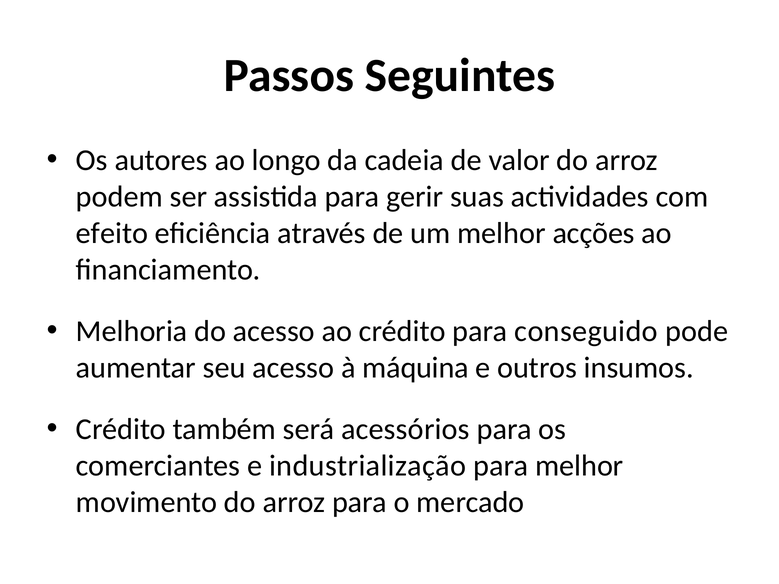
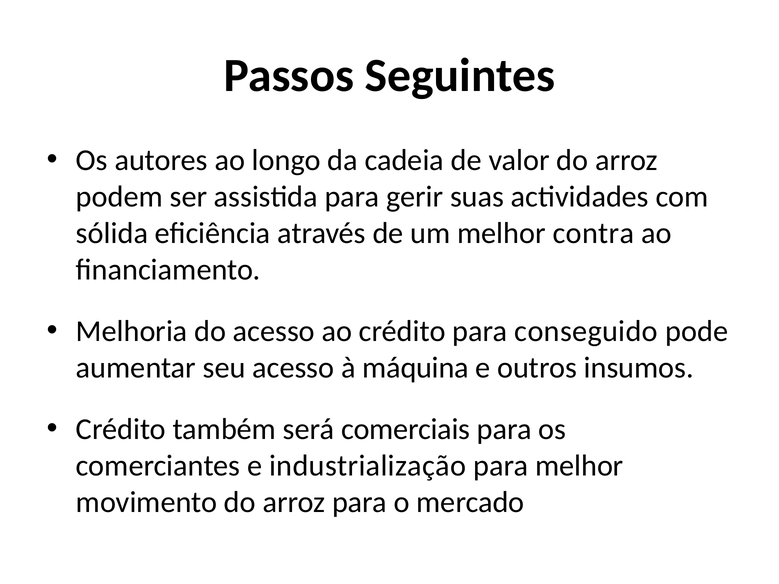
efeito: efeito -> sólida
acções: acções -> contra
acessórios: acessórios -> comerciais
